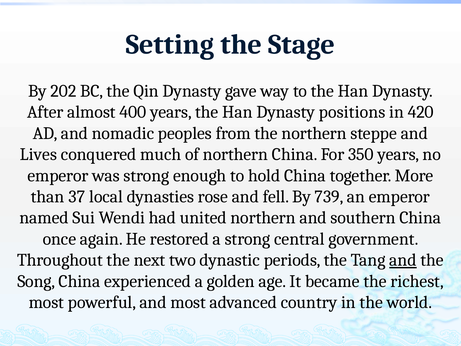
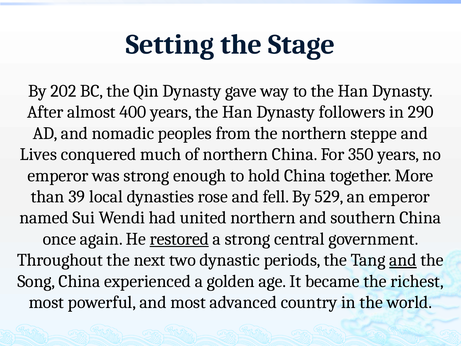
positions: positions -> followers
420: 420 -> 290
37: 37 -> 39
739: 739 -> 529
restored underline: none -> present
